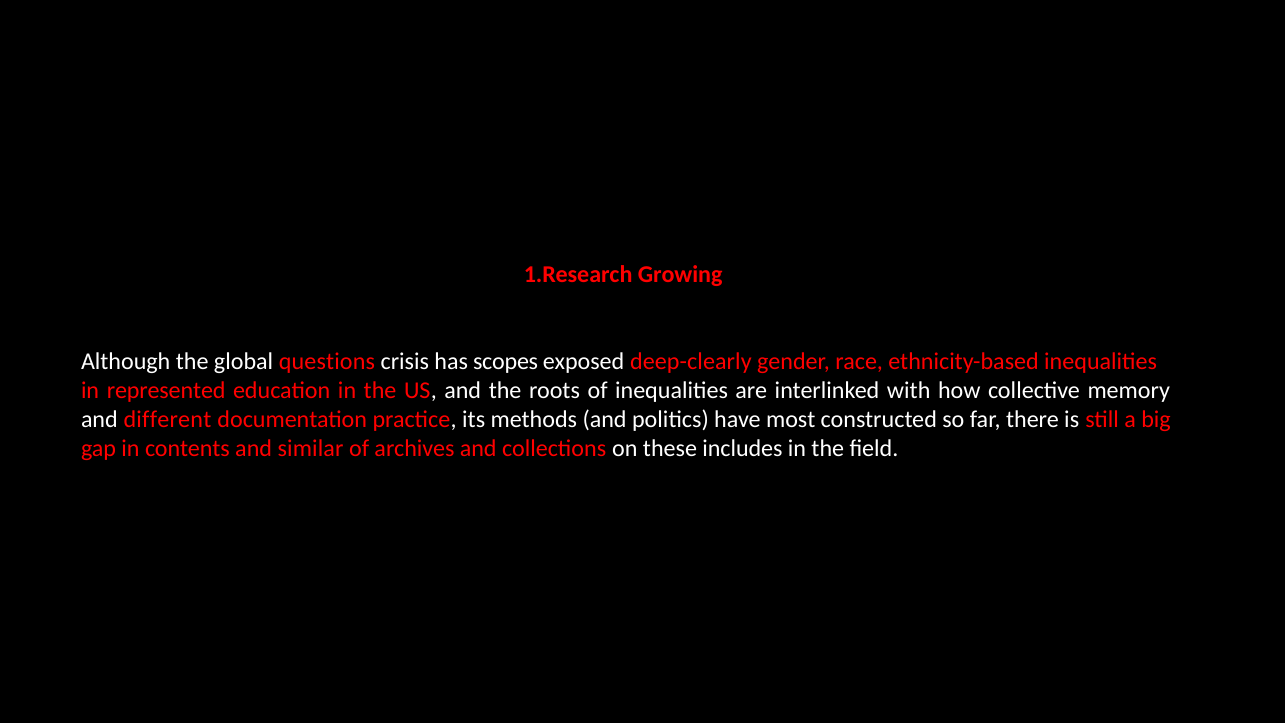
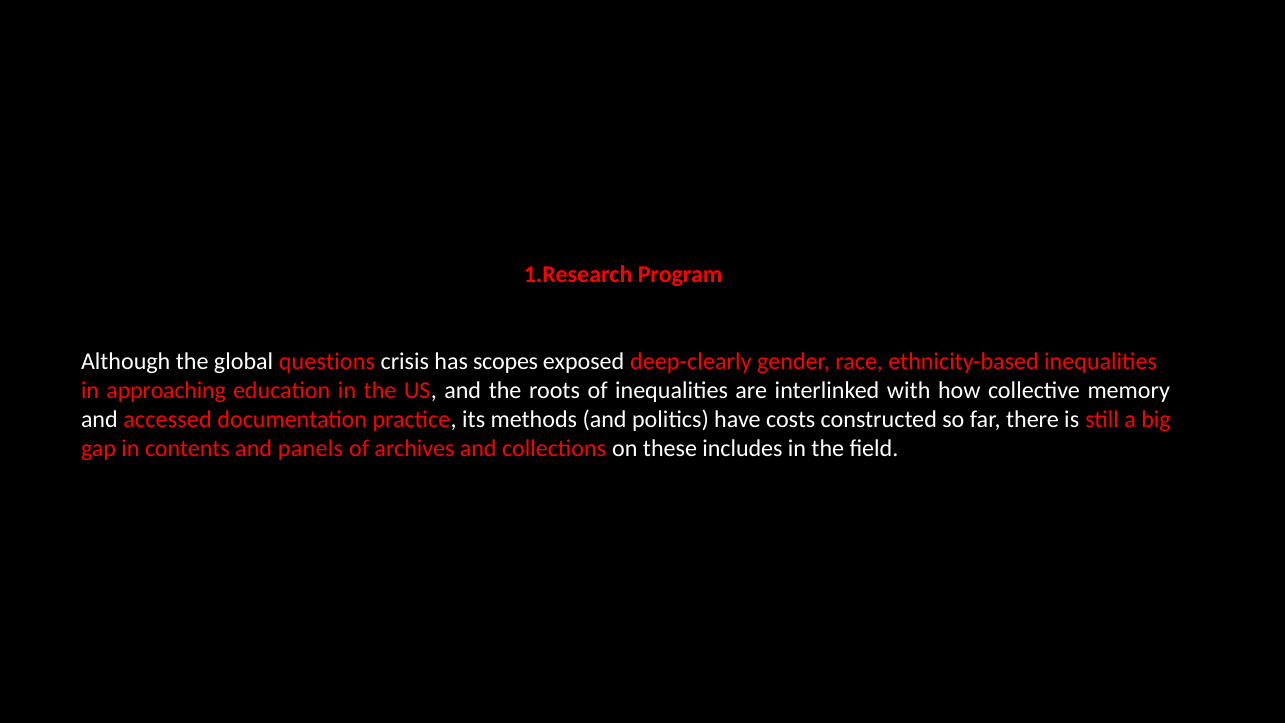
Growing: Growing -> Program
represented: represented -> approaching
different: different -> accessed
most: most -> costs
similar: similar -> panels
